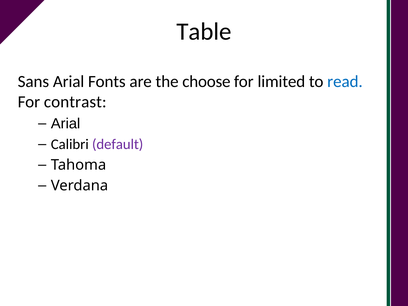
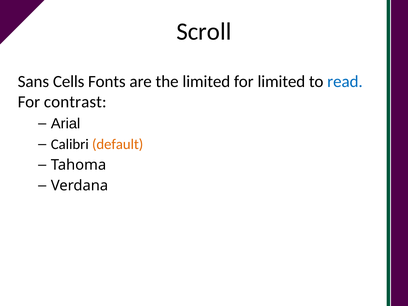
Table: Table -> Scroll
Sans Arial: Arial -> Cells
the choose: choose -> limited
default colour: purple -> orange
